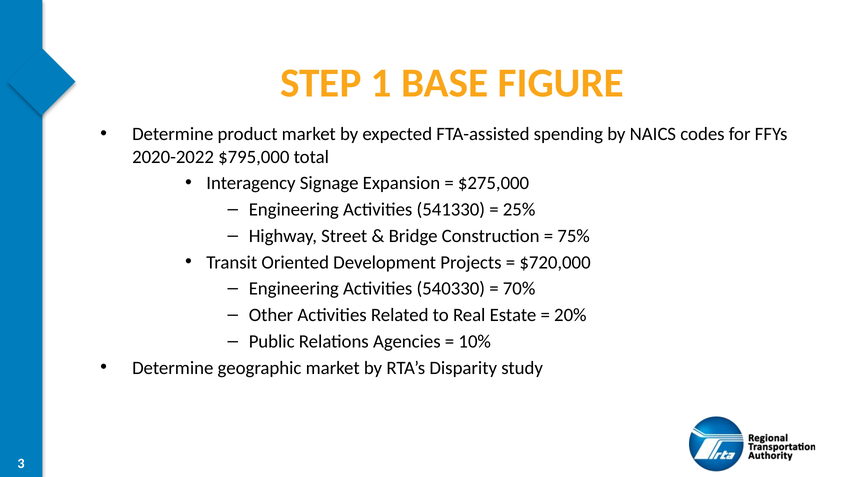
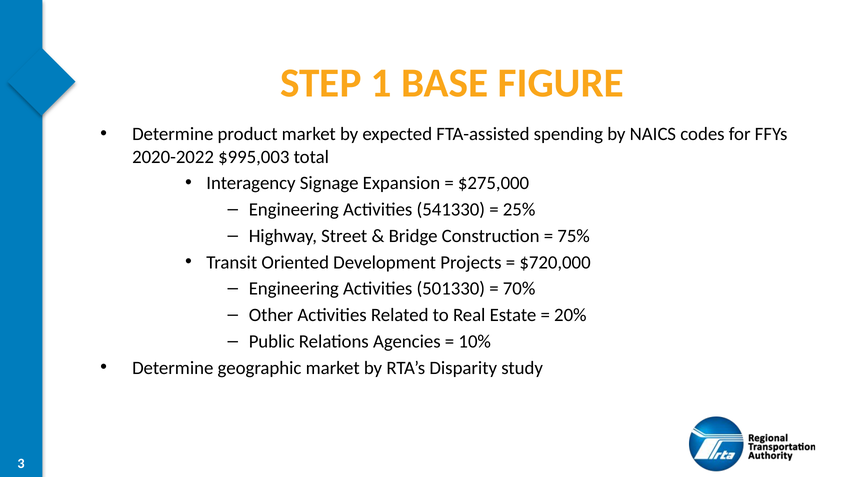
$795,000: $795,000 -> $995,003
540330: 540330 -> 501330
